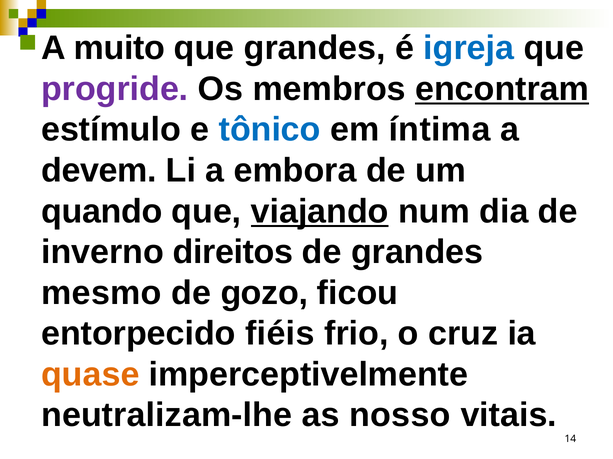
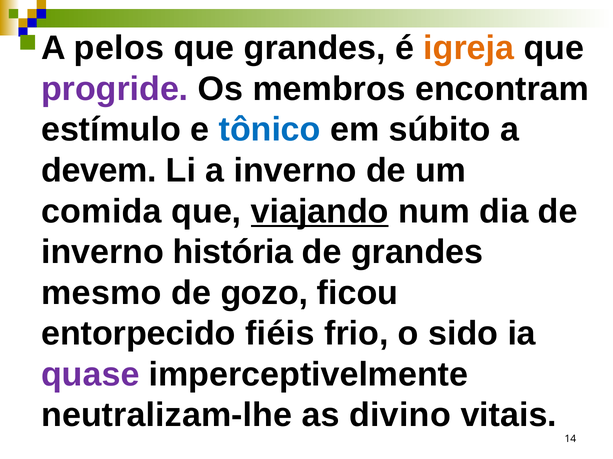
muito: muito -> pelos
igreja colour: blue -> orange
encontram underline: present -> none
íntima: íntima -> súbito
a embora: embora -> inverno
quando: quando -> comida
direitos: direitos -> história
cruz: cruz -> sido
quase colour: orange -> purple
nosso: nosso -> divino
